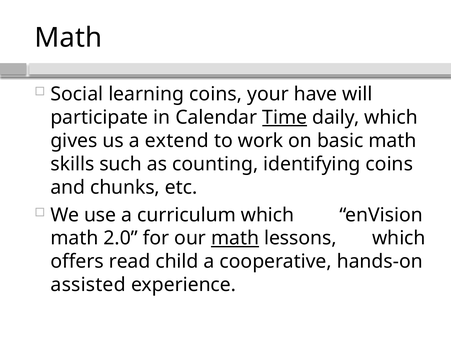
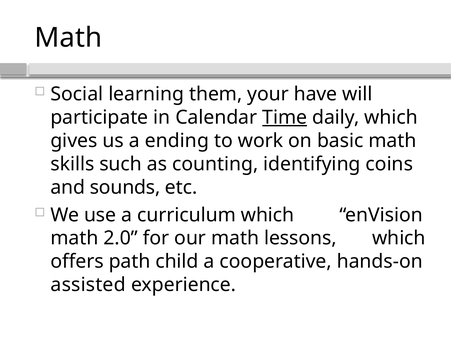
learning coins: coins -> them
extend: extend -> ending
chunks: chunks -> sounds
math at (235, 238) underline: present -> none
read: read -> path
